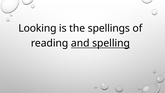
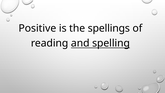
Looking: Looking -> Positive
